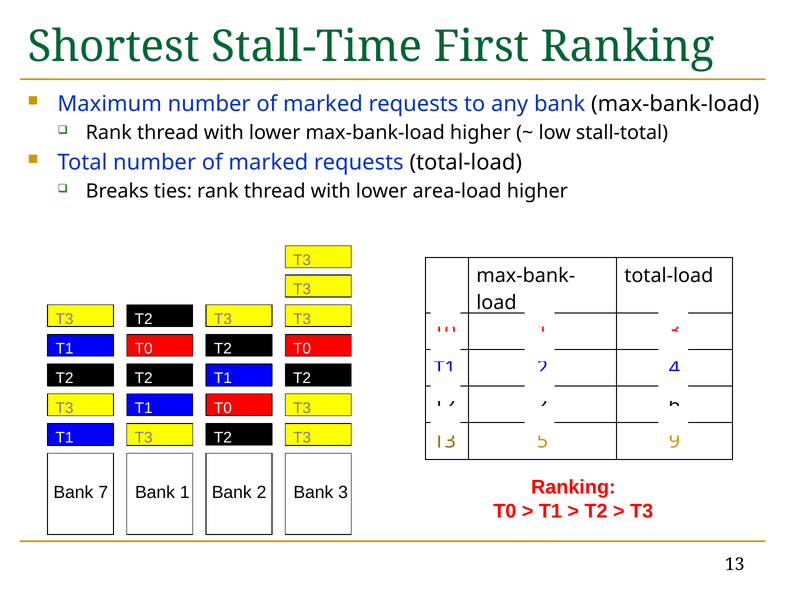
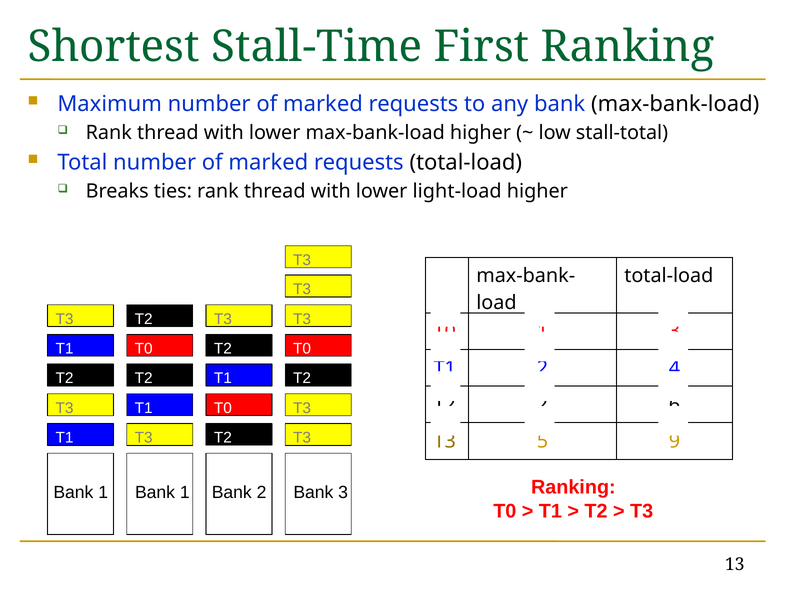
area-load: area-load -> light-load
7 at (103, 492): 7 -> 1
